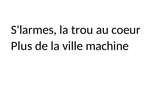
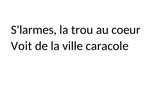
Plus: Plus -> Voit
machine: machine -> caracole
